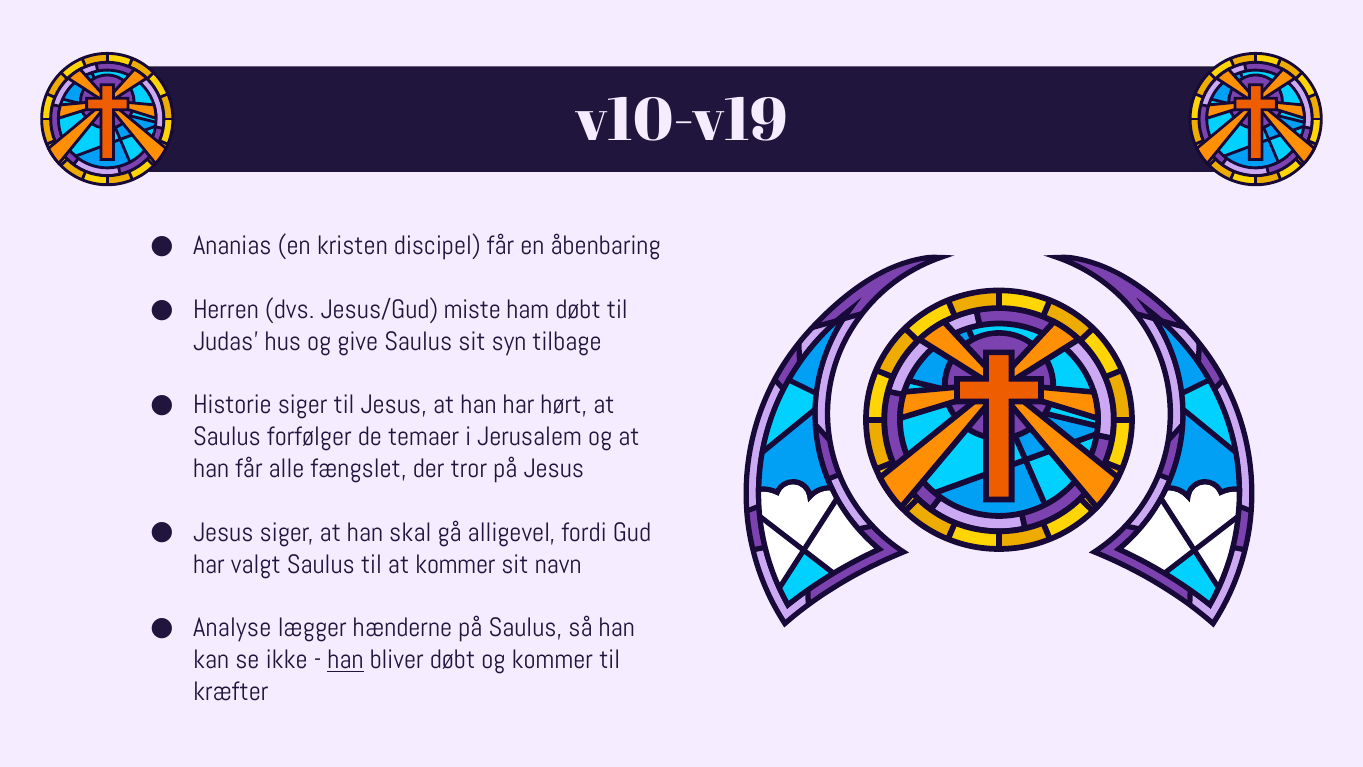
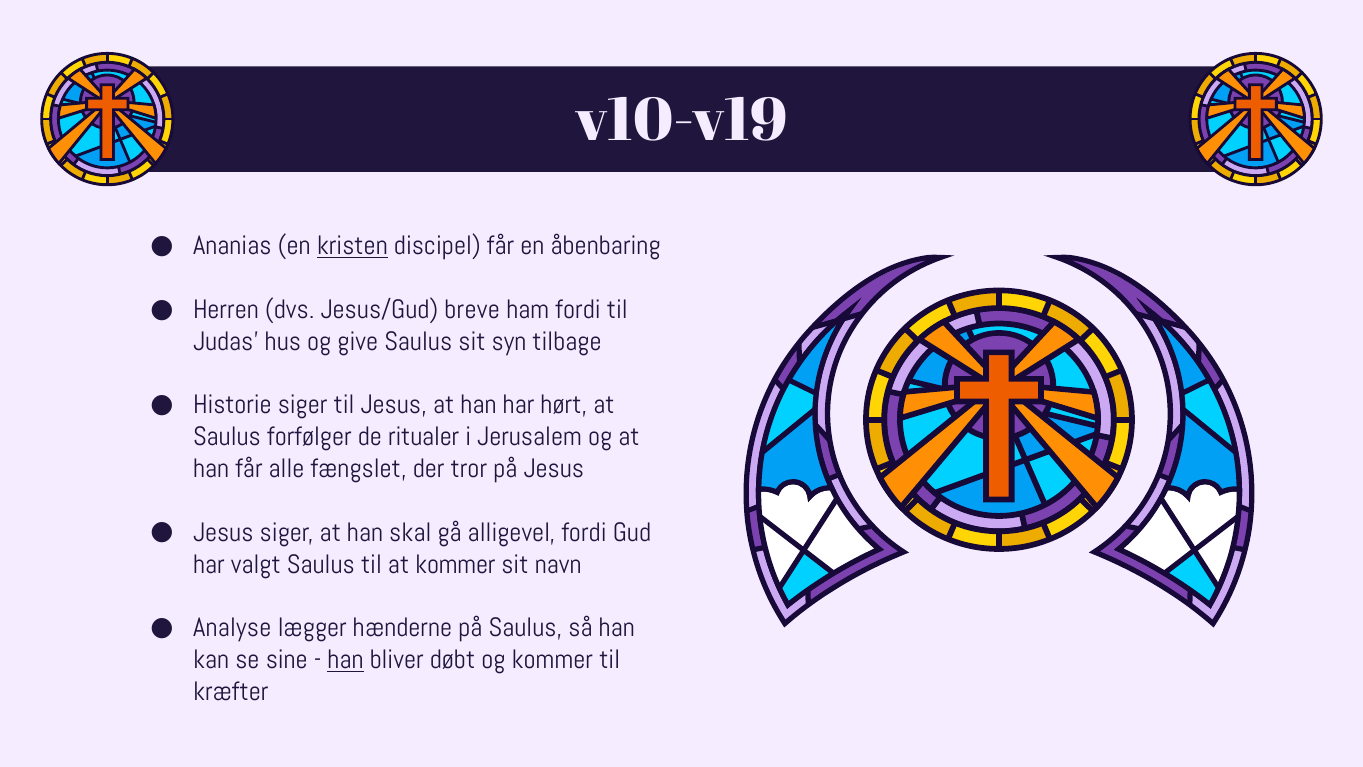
kristen underline: none -> present
miste: miste -> breve
ham døbt: døbt -> fordi
temaer: temaer -> ritualer
ikke: ikke -> sine
